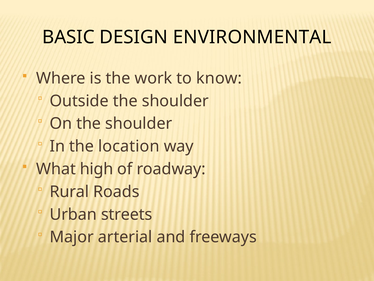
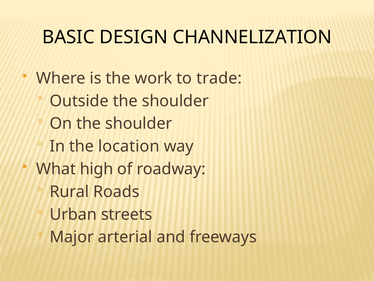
ENVIRONMENTAL: ENVIRONMENTAL -> CHANNELIZATION
know: know -> trade
